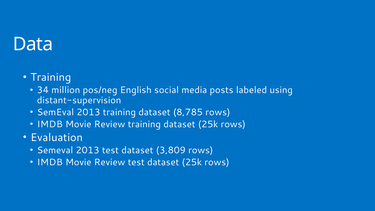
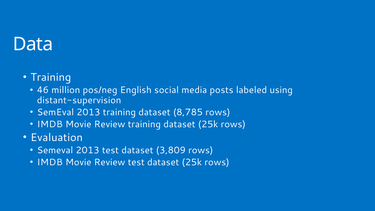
34: 34 -> 46
